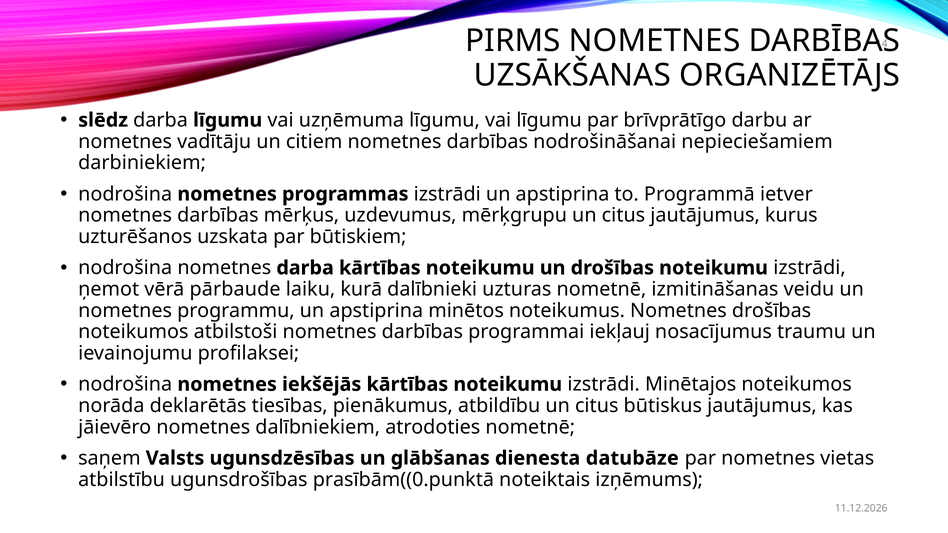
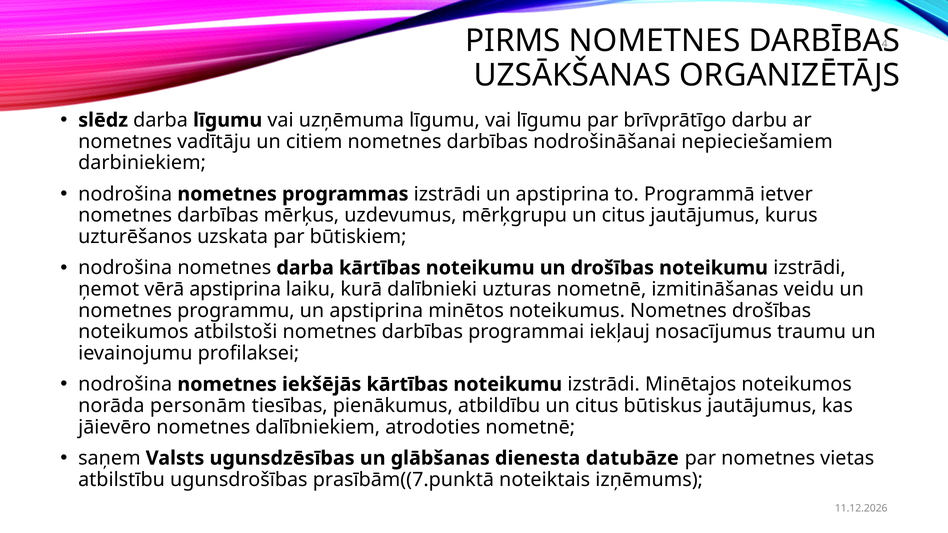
vērā pārbaude: pārbaude -> apstiprina
deklarētās: deklarētās -> personām
prasībām((0.punktā: prasībām((0.punktā -> prasībām((7.punktā
